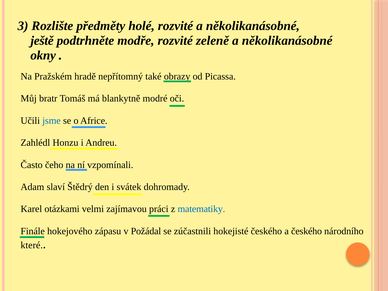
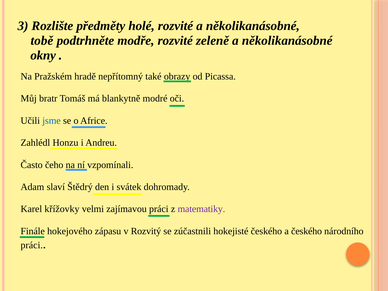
ještě: ještě -> tobě
otázkami: otázkami -> křížovky
matematiky colour: blue -> purple
Požádal: Požádal -> Rozvitý
které at (32, 245): které -> práci
